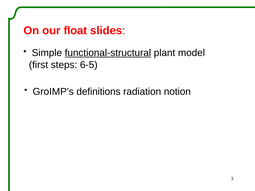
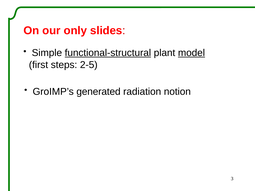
float: float -> only
model underline: none -> present
6-5: 6-5 -> 2-5
definitions: definitions -> generated
